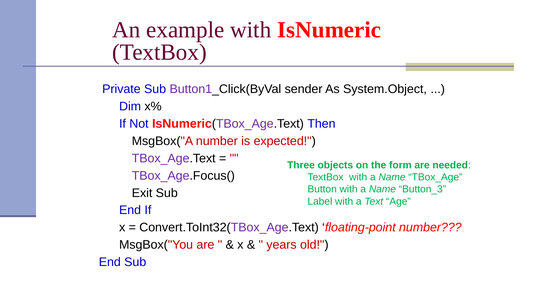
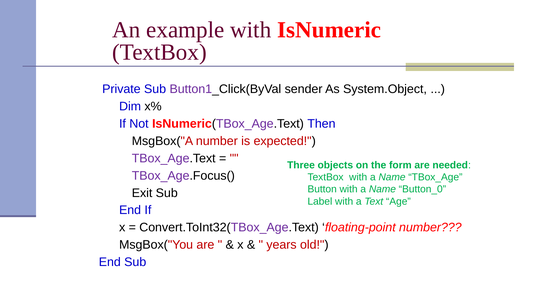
Button_3: Button_3 -> Button_0
